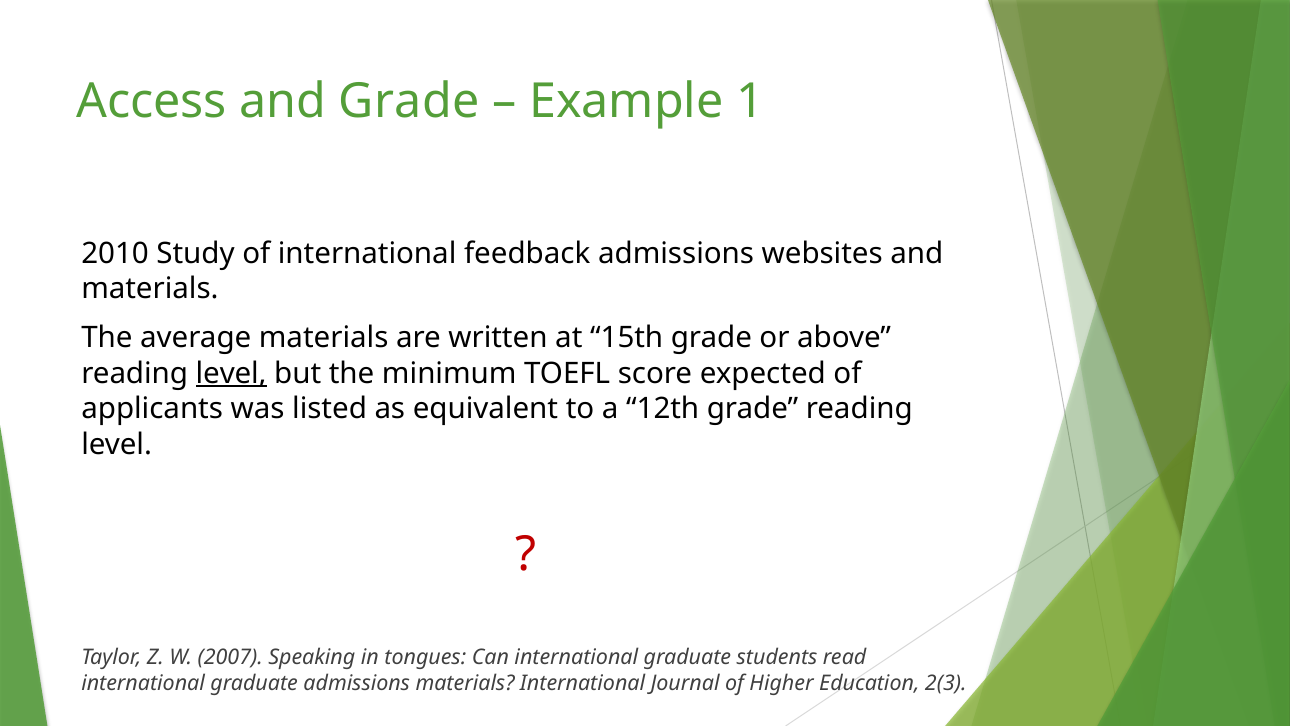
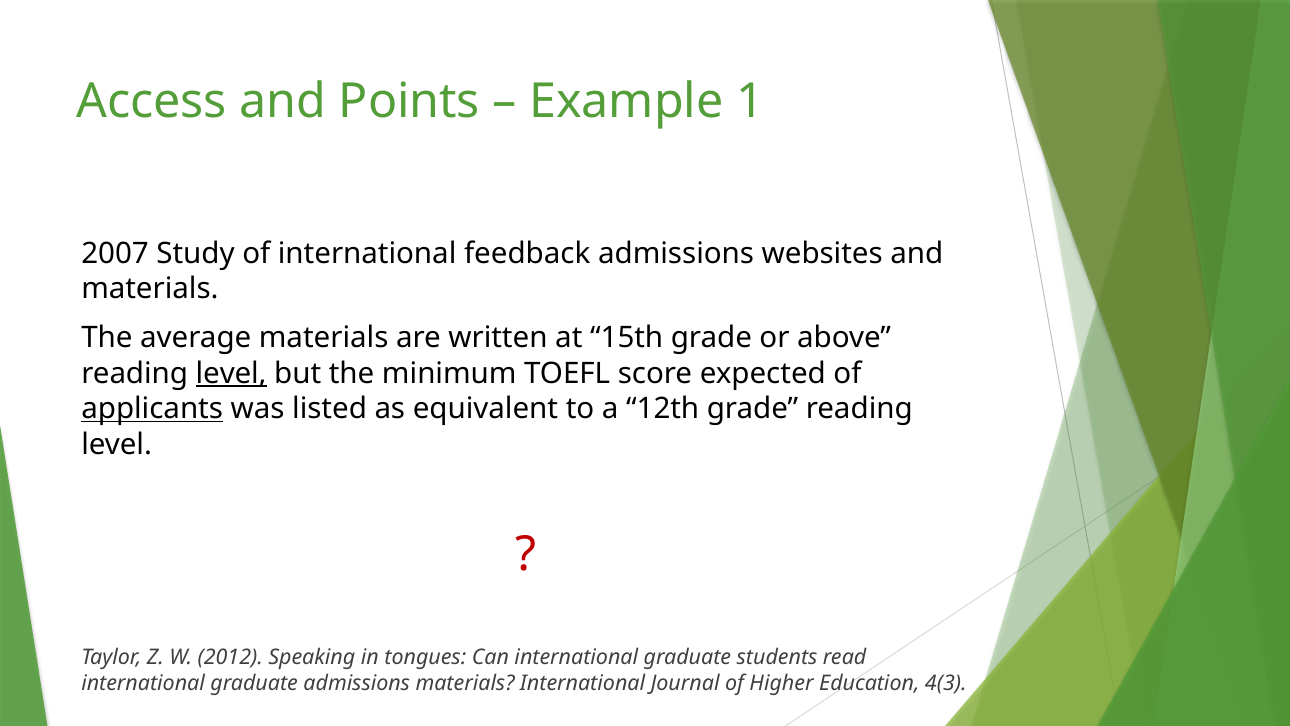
and Grade: Grade -> Points
2010: 2010 -> 2007
applicants underline: none -> present
2007: 2007 -> 2012
2(3: 2(3 -> 4(3
